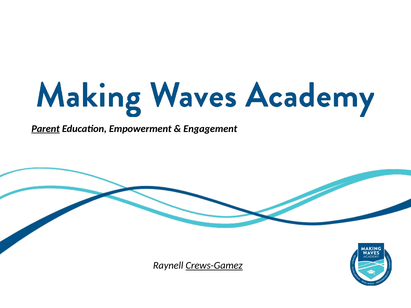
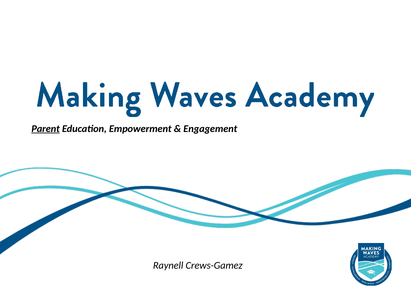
Crews-Gamez underline: present -> none
